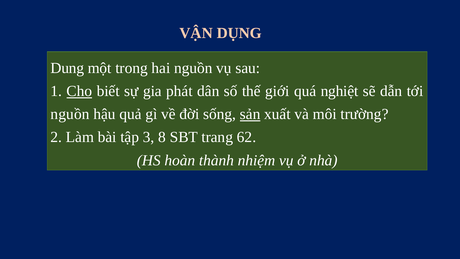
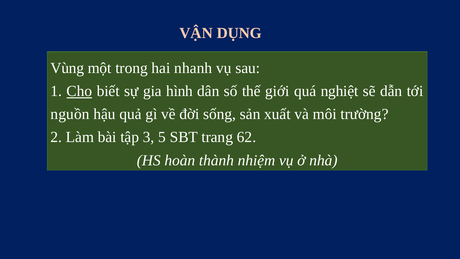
Dung: Dung -> Vùng
hai nguồn: nguồn -> nhanh
phát: phát -> hình
sản underline: present -> none
8: 8 -> 5
